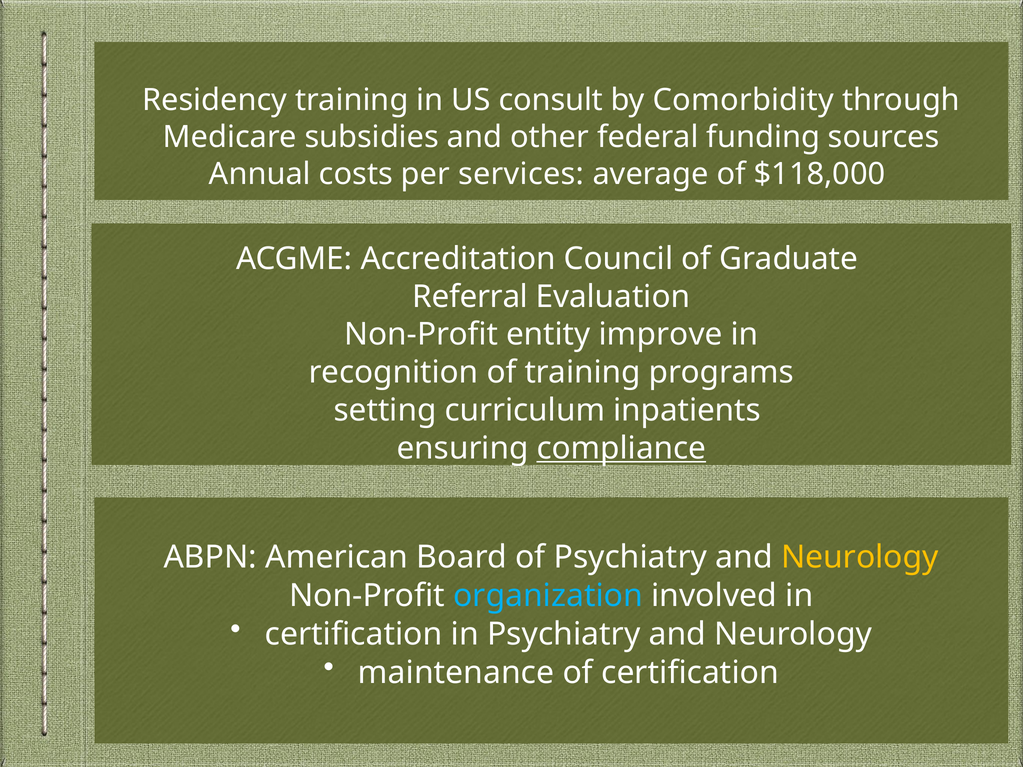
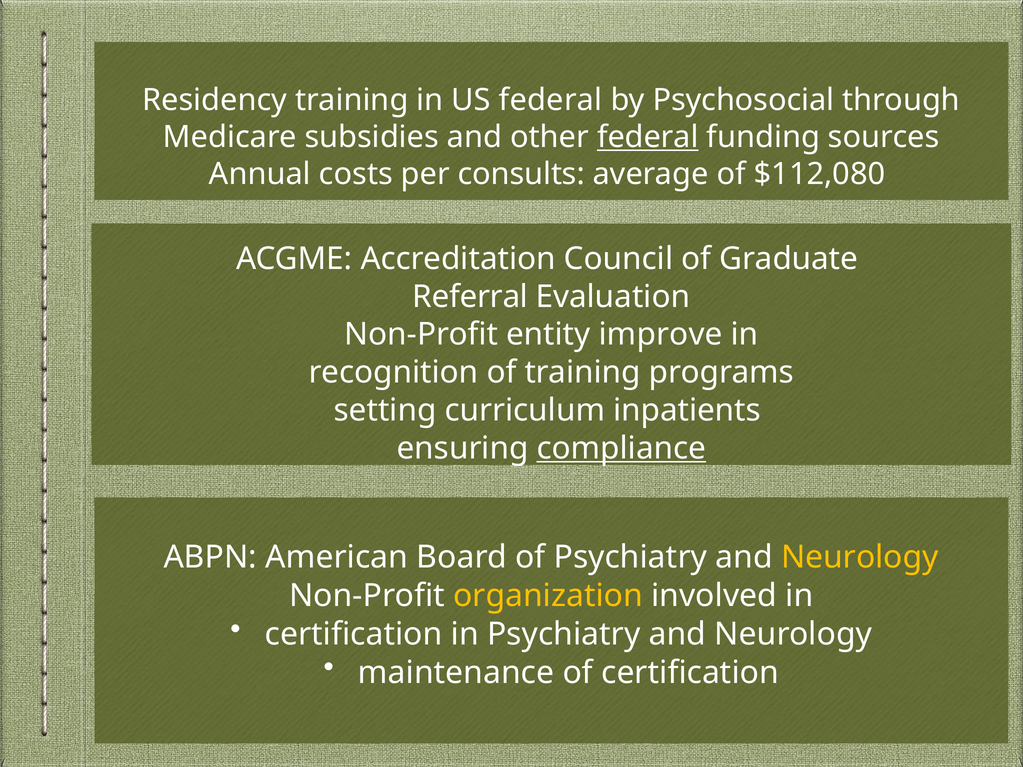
US consult: consult -> federal
Comorbidity: Comorbidity -> Psychosocial
federal at (648, 137) underline: none -> present
services: services -> consults
$118,000: $118,000 -> $112,080
organization colour: light blue -> yellow
